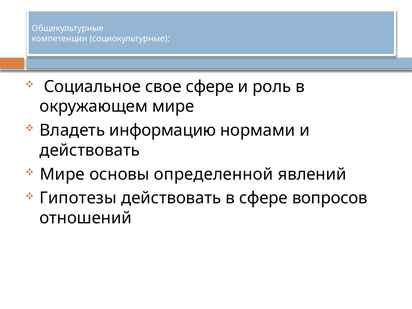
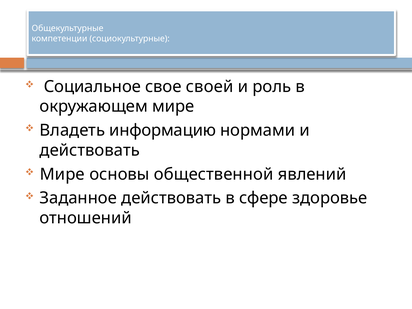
свое сфере: сфере -> своей
определенной: определенной -> общественной
Гипотезы: Гипотезы -> Заданное
вопросов: вопросов -> здоровье
